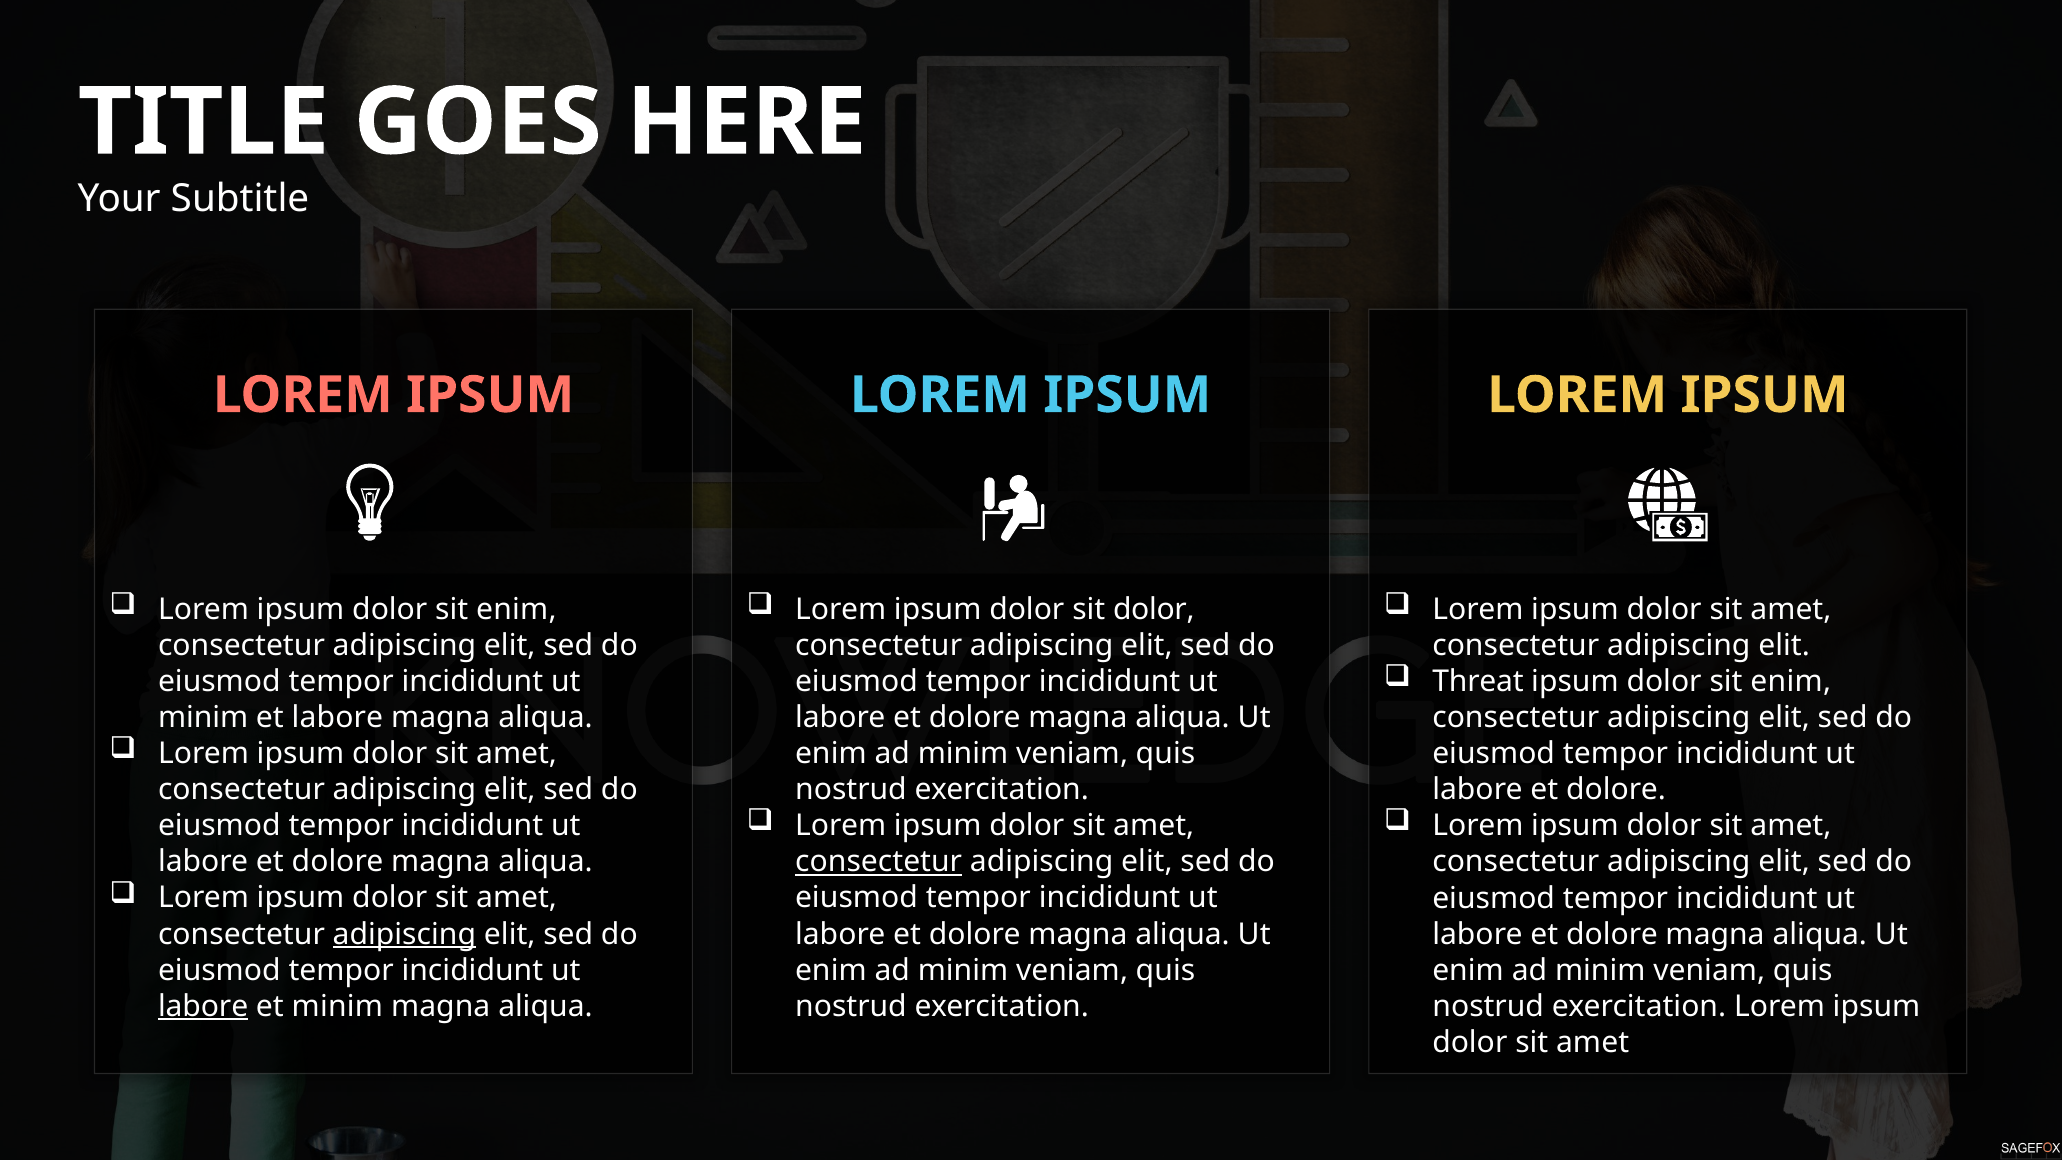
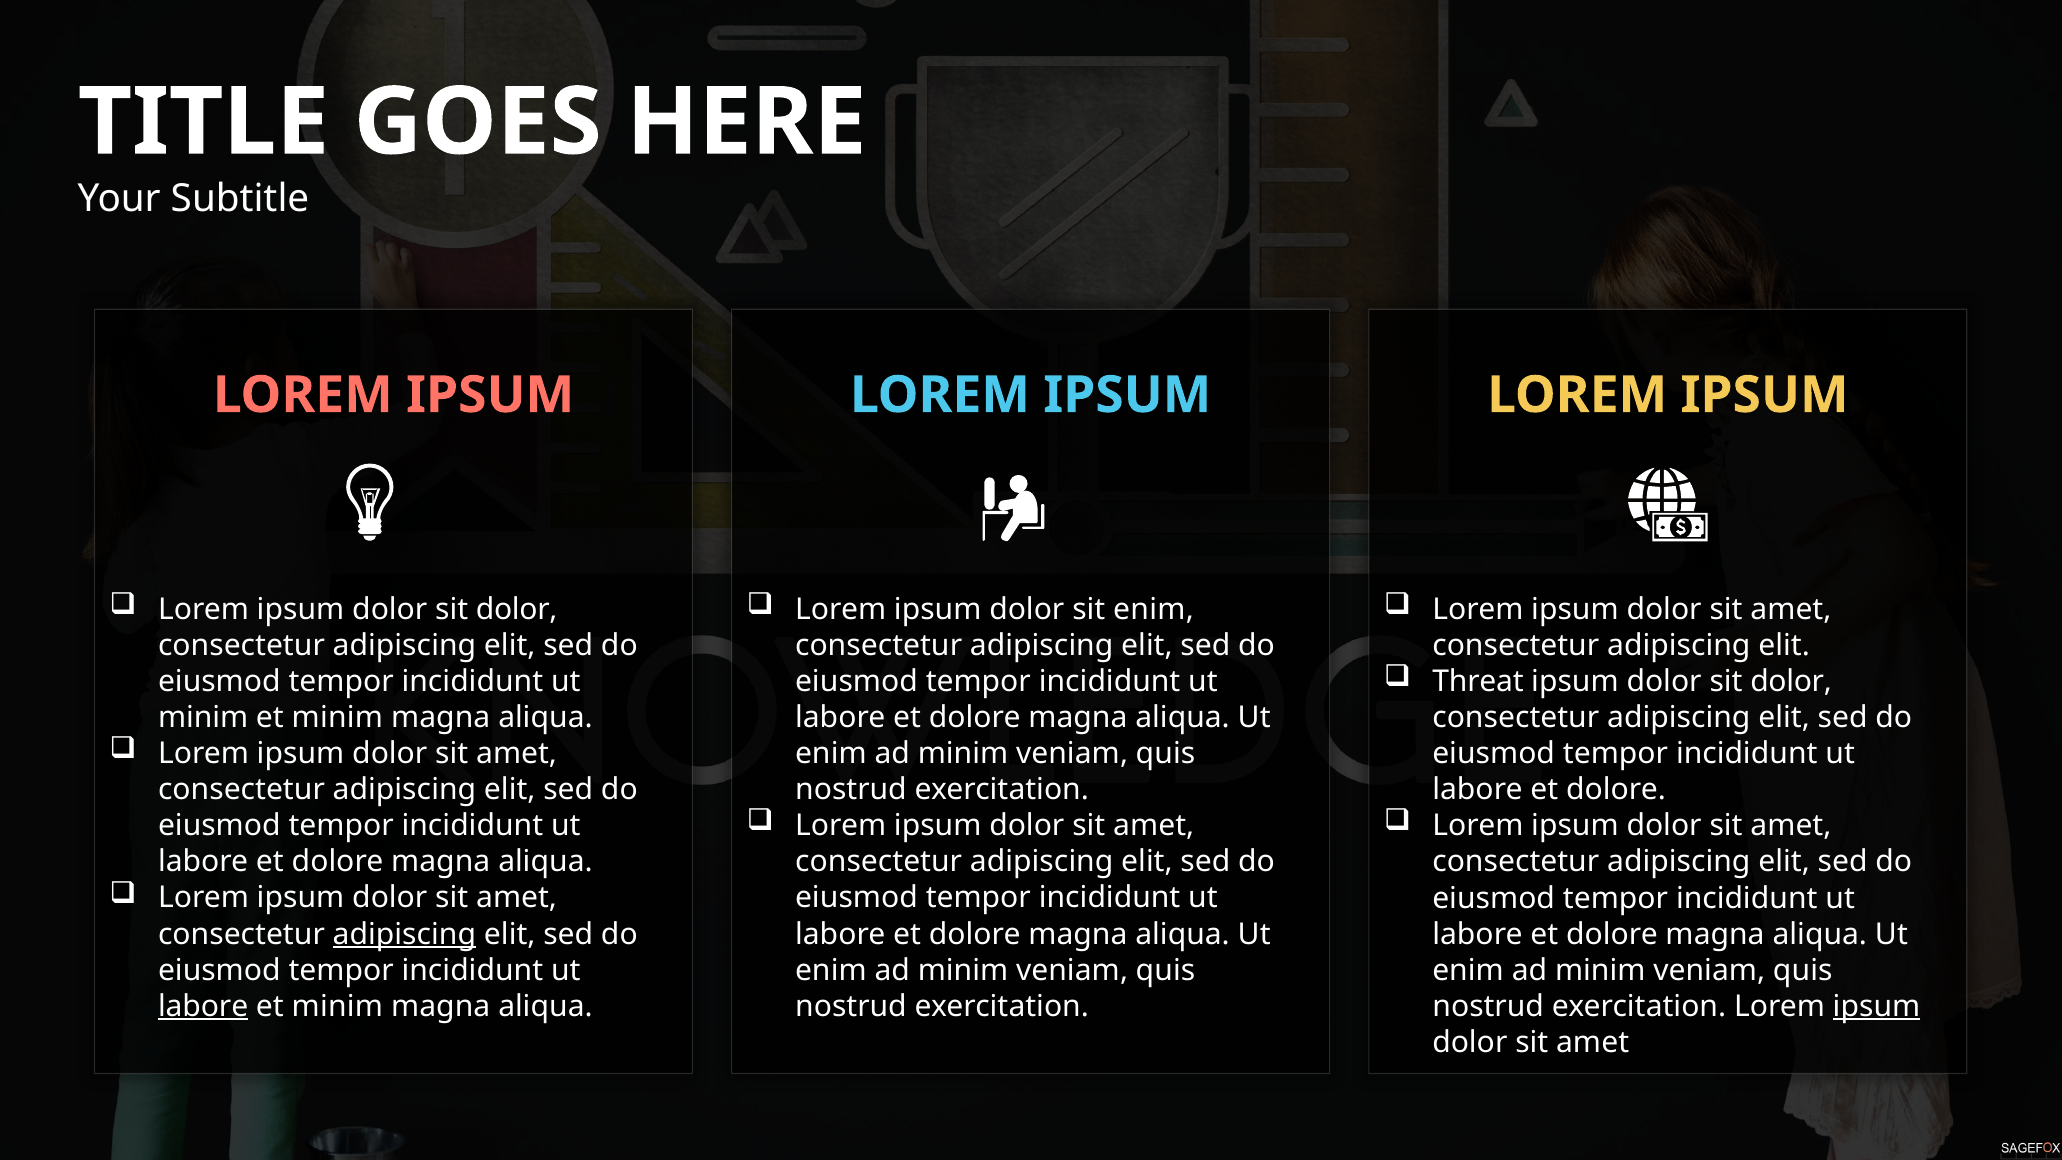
enim at (516, 609): enim -> dolor
sit dolor: dolor -> enim
enim at (1791, 681): enim -> dolor
labore at (337, 717): labore -> minim
consectetur at (879, 862) underline: present -> none
ipsum at (1877, 1006) underline: none -> present
